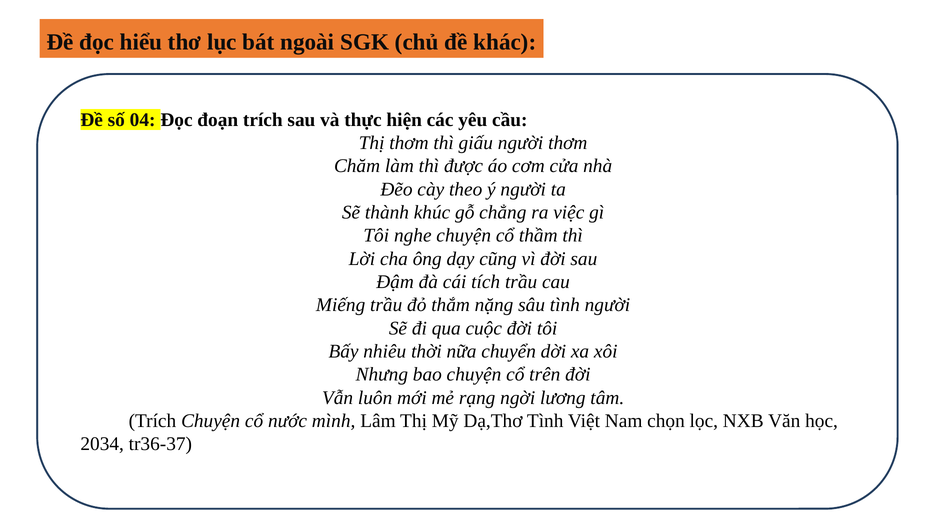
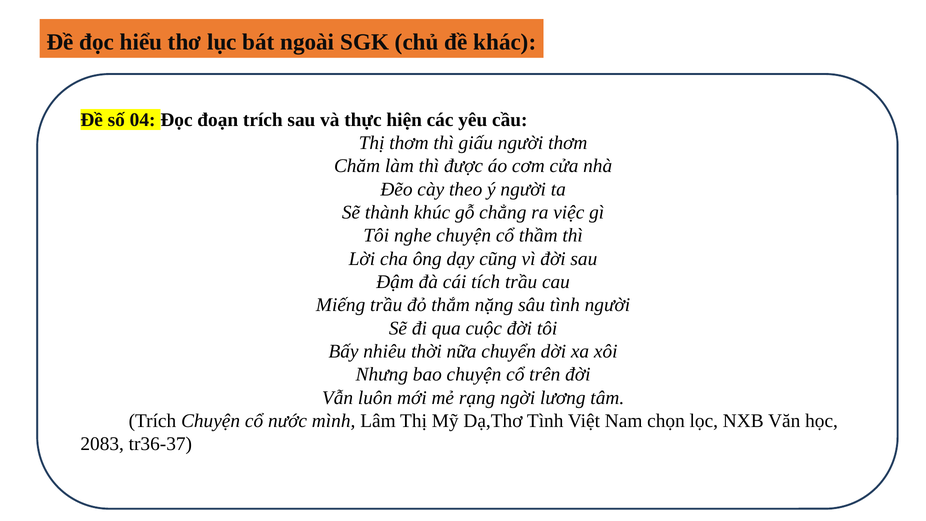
2034: 2034 -> 2083
